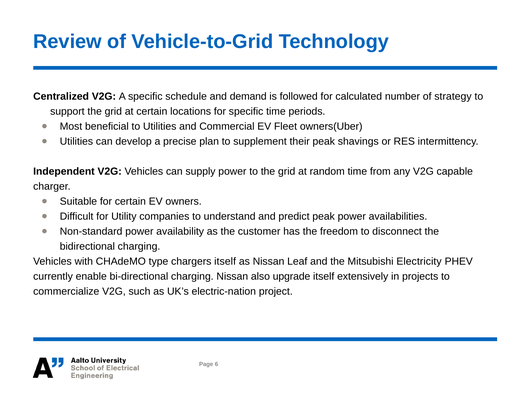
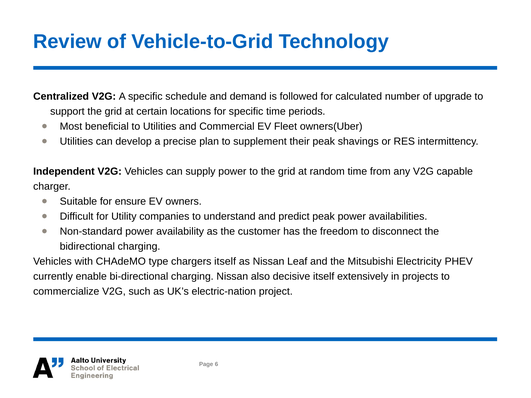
strategy: strategy -> upgrade
for certain: certain -> ensure
upgrade: upgrade -> decisive
